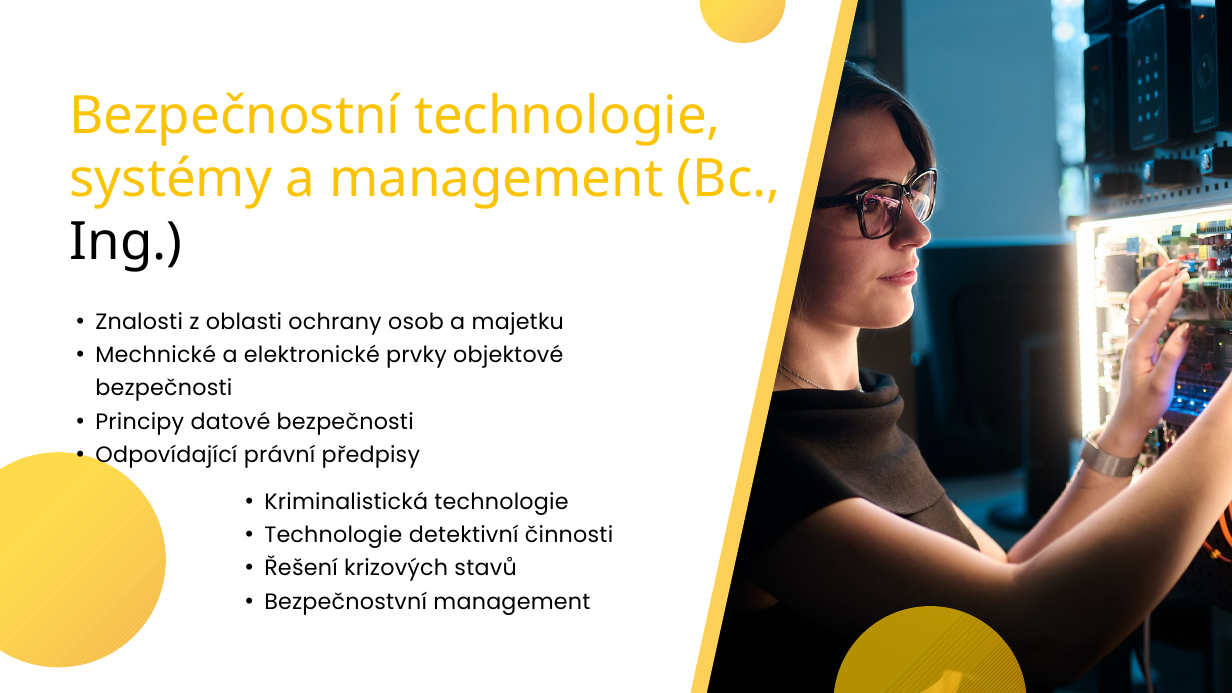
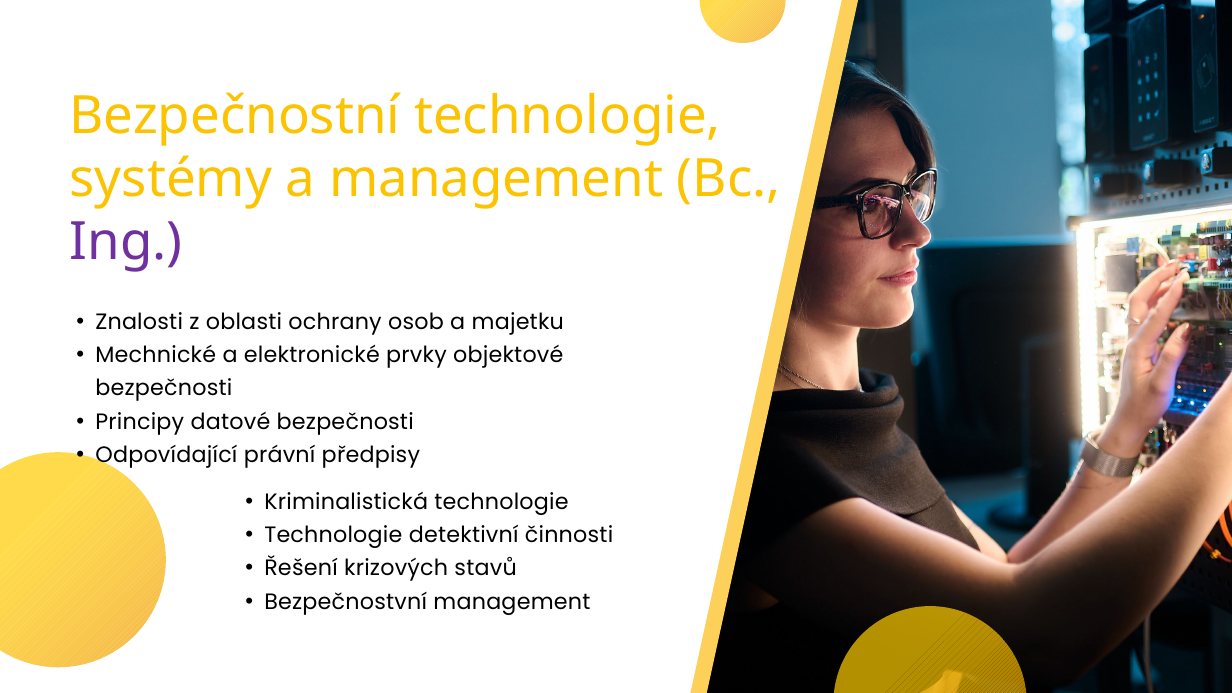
Ing colour: black -> purple
